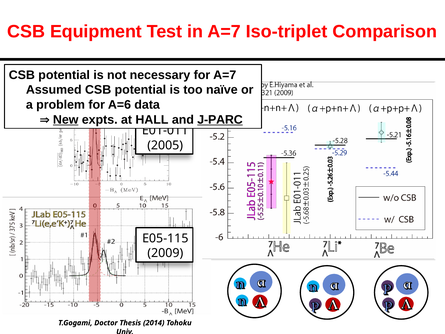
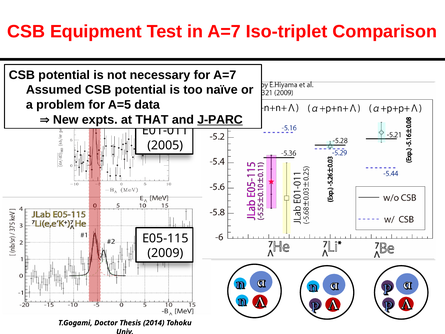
A=6: A=6 -> A=5
New underline: present -> none
HALL: HALL -> THAT
